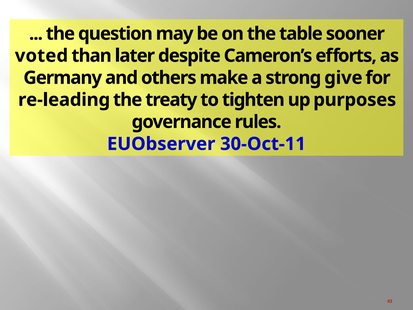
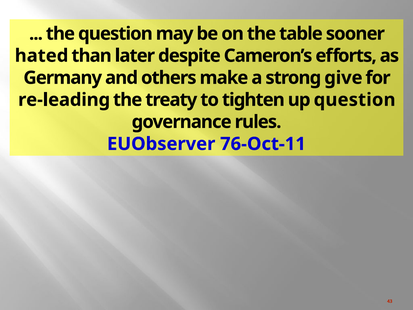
voted: voted -> hated
up purposes: purposes -> question
30-Oct-11: 30-Oct-11 -> 76-Oct-11
